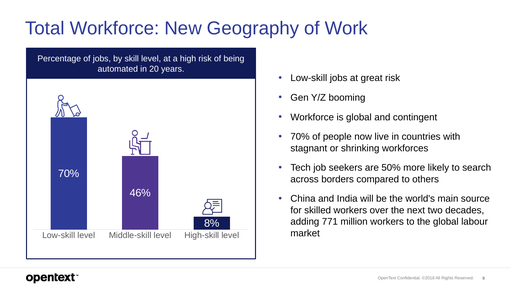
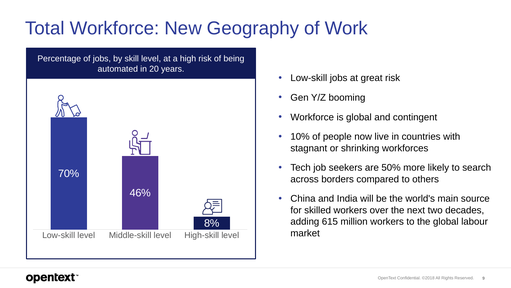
70% at (300, 136): 70% -> 10%
771: 771 -> 615
